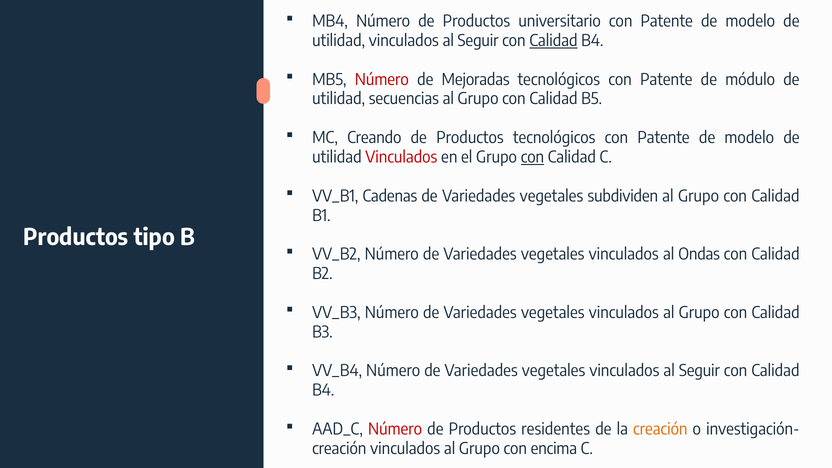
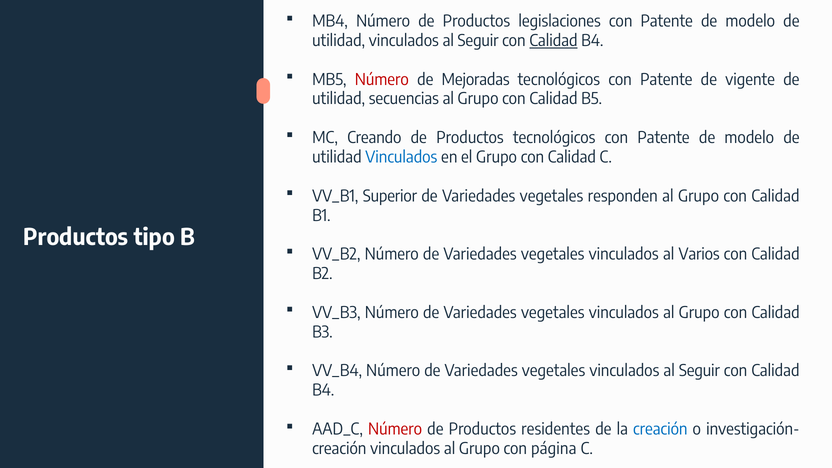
universitario: universitario -> legislaciones
módulo: módulo -> vigente
Vinculados at (401, 157) colour: red -> blue
con at (532, 157) underline: present -> none
Cadenas: Cadenas -> Superior
subdividen: subdividen -> responden
Ondas: Ondas -> Varios
creación at (660, 429) colour: orange -> blue
encima: encima -> página
